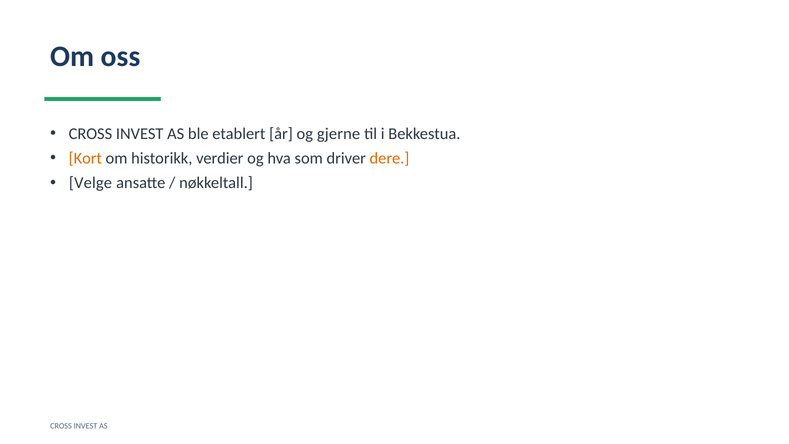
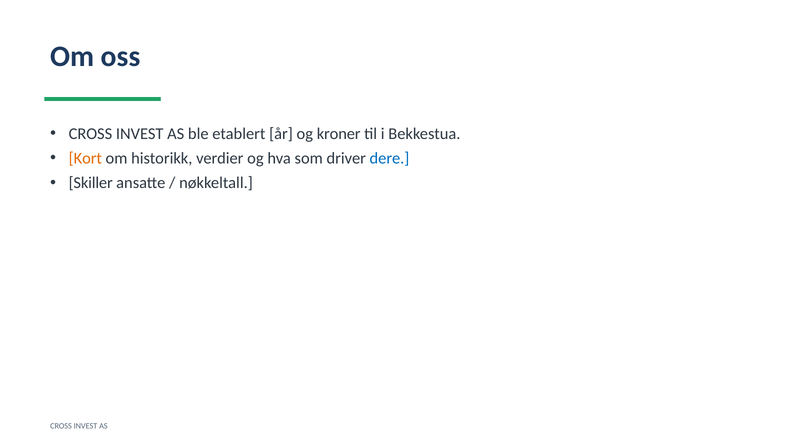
gjerne: gjerne -> kroner
dere colour: orange -> blue
Velge: Velge -> Skiller
